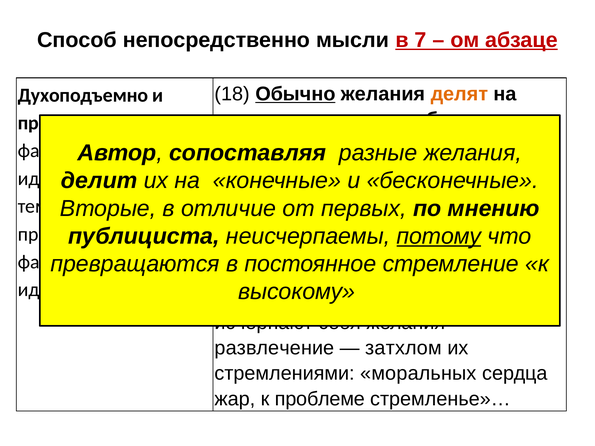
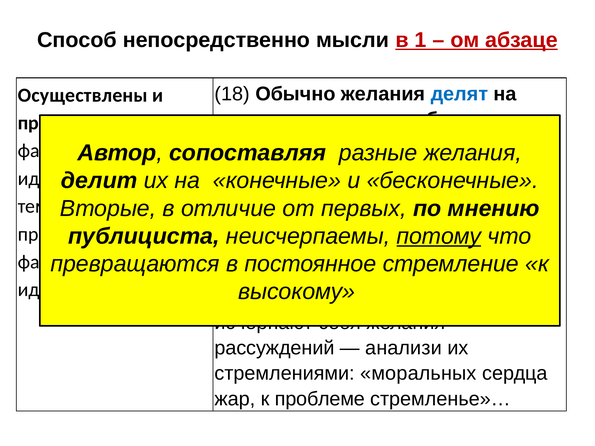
7: 7 -> 1
Обычно underline: present -> none
делят colour: orange -> blue
Духоподъемно at (83, 95): Духоподъемно -> Осуществлены
развлечение: развлечение -> рассуждений
затхлом: затхлом -> анализи
